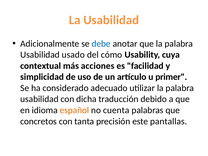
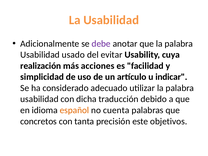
debe colour: blue -> purple
cómo: cómo -> evitar
contextual: contextual -> realización
primer: primer -> indicar
pantallas: pantallas -> objetivos
